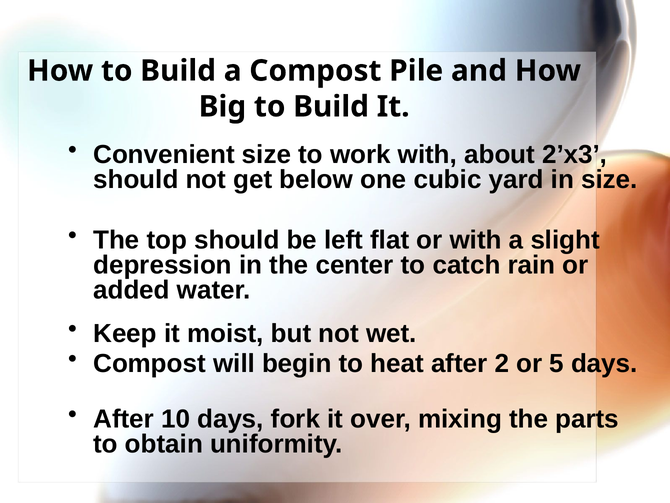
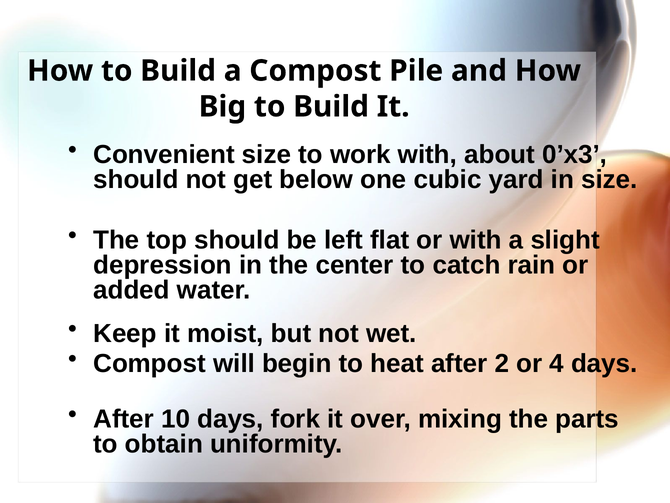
2’x3: 2’x3 -> 0’x3
5: 5 -> 4
